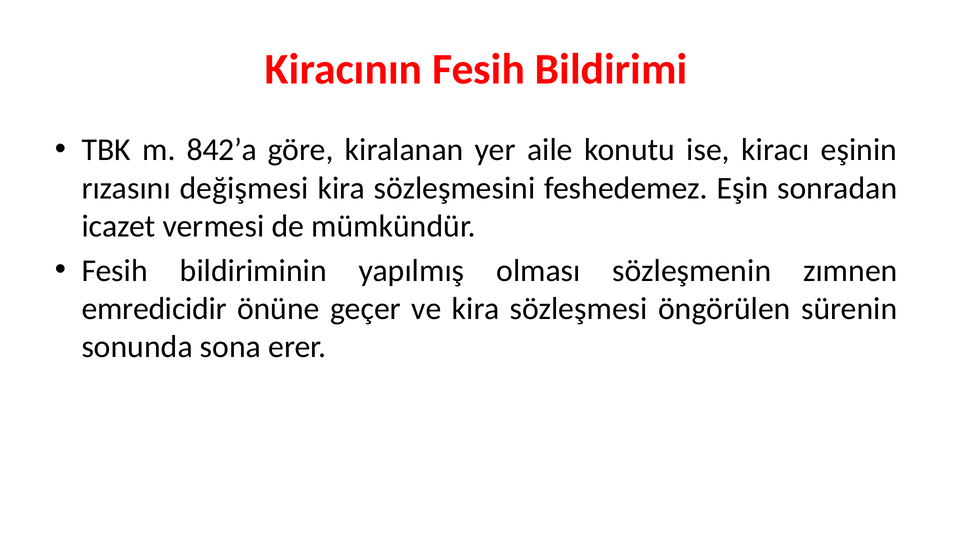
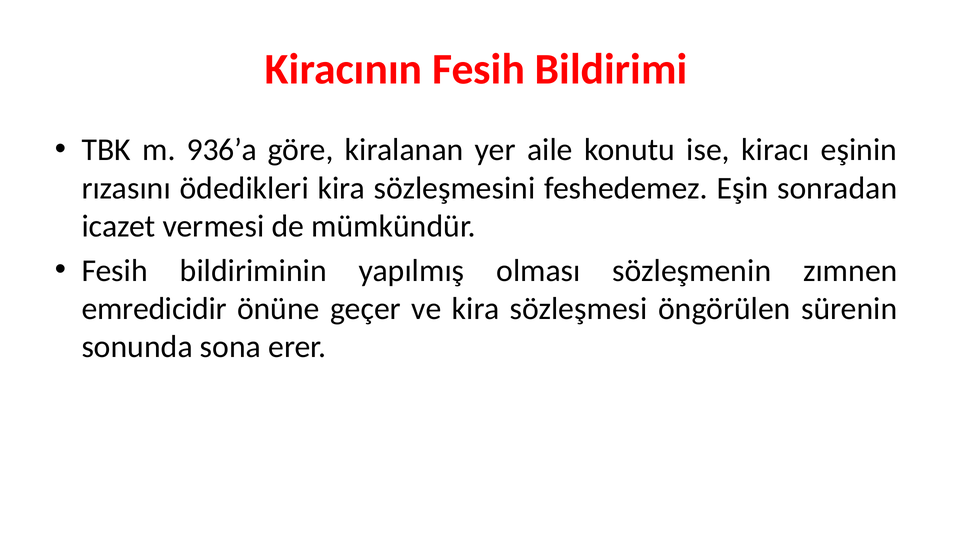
842’a: 842’a -> 936’a
değişmesi: değişmesi -> ödedikleri
